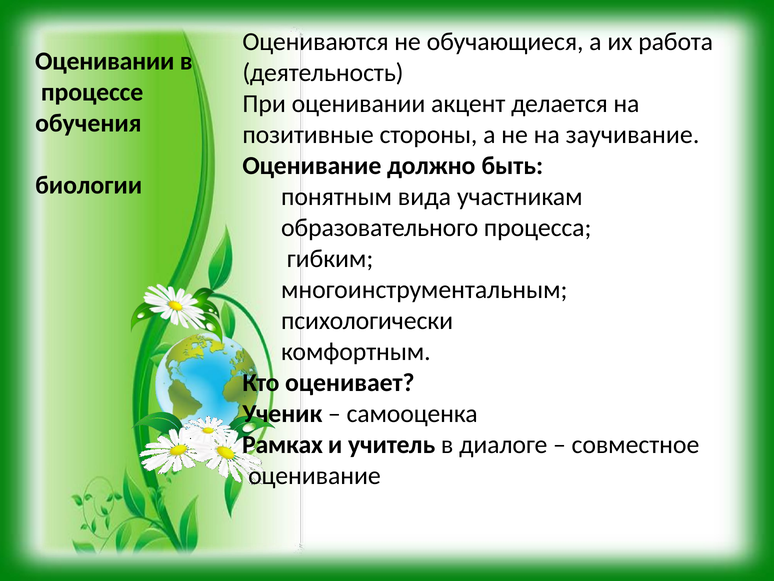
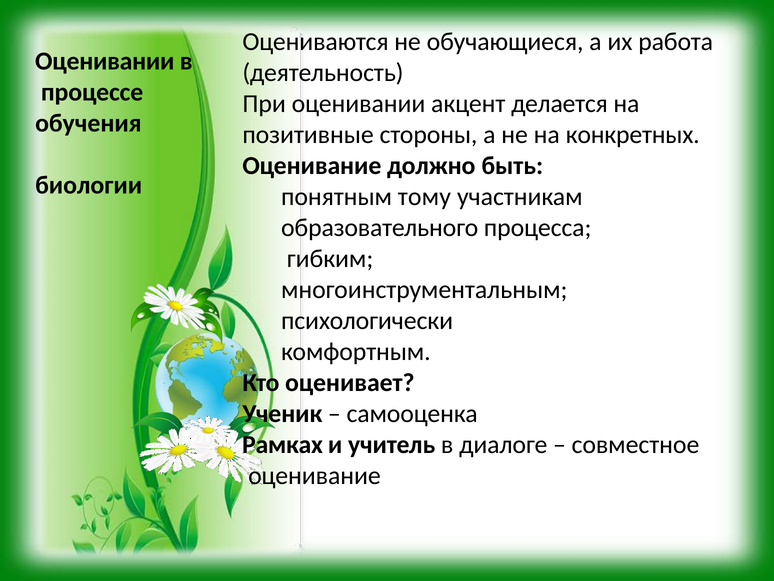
заучивание: заучивание -> конкретных
вида: вида -> тому
